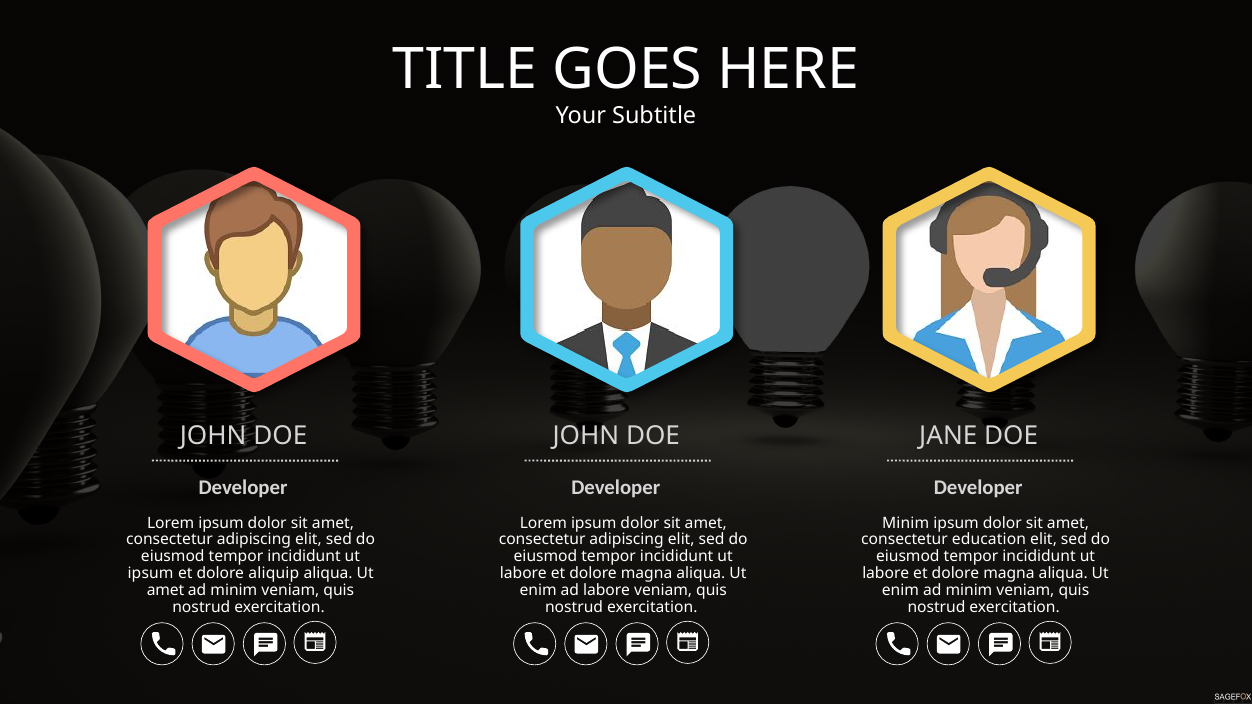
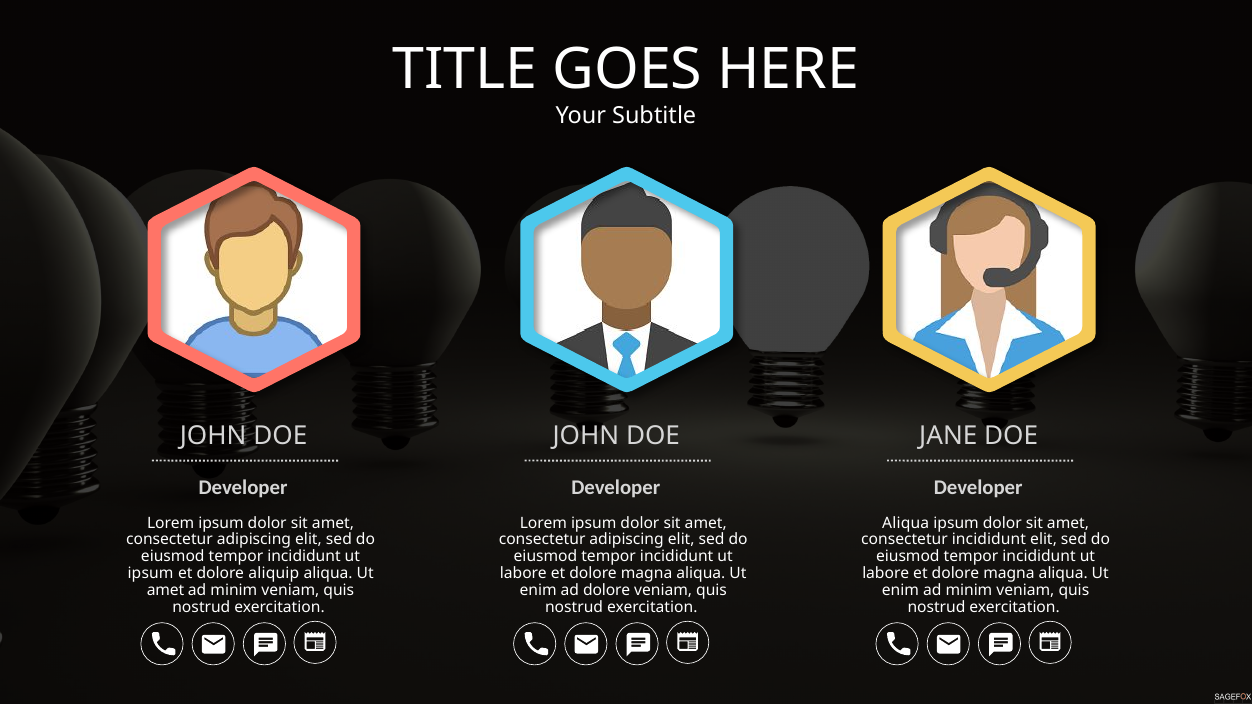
Minim at (906, 523): Minim -> Aliqua
consectetur education: education -> incididunt
ad labore: labore -> dolore
